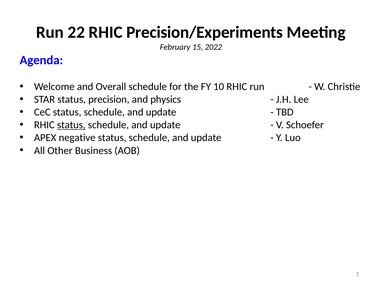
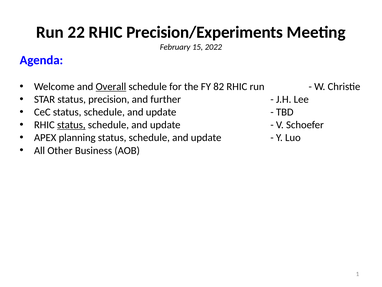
Overall underline: none -> present
10: 10 -> 82
physics: physics -> further
negative: negative -> planning
